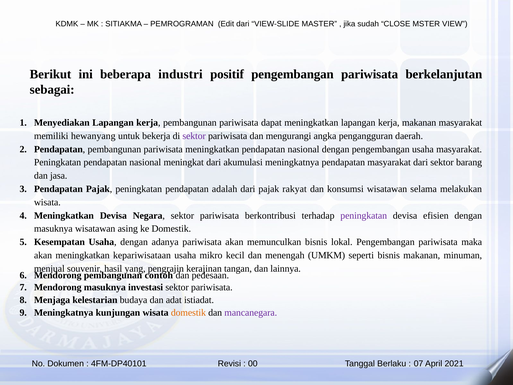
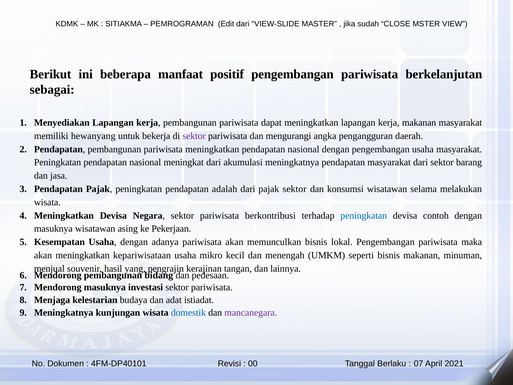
industri: industri -> manfaat
pajak rakyat: rakyat -> sektor
peningkatan at (364, 215) colour: purple -> blue
efisien: efisien -> contoh
ke Domestik: Domestik -> Pekerjaan
contoh: contoh -> bidang
domestik at (188, 312) colour: orange -> blue
